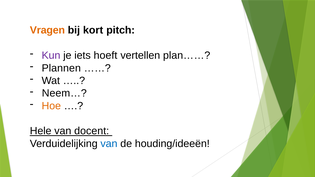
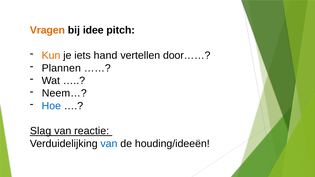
kort: kort -> idee
Kun colour: purple -> orange
hoeft: hoeft -> hand
plan……: plan…… -> door……
Hoe colour: orange -> blue
Hele: Hele -> Slag
docent: docent -> reactie
